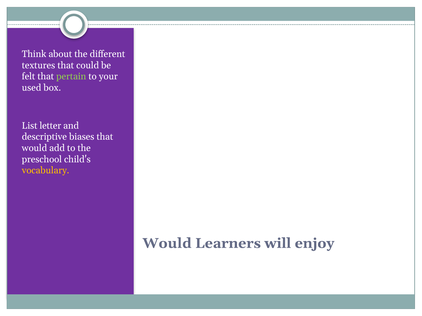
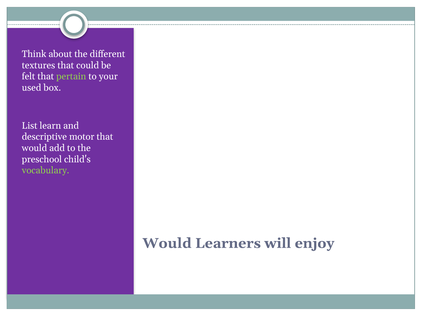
letter: letter -> learn
biases: biases -> motor
vocabulary colour: yellow -> light green
